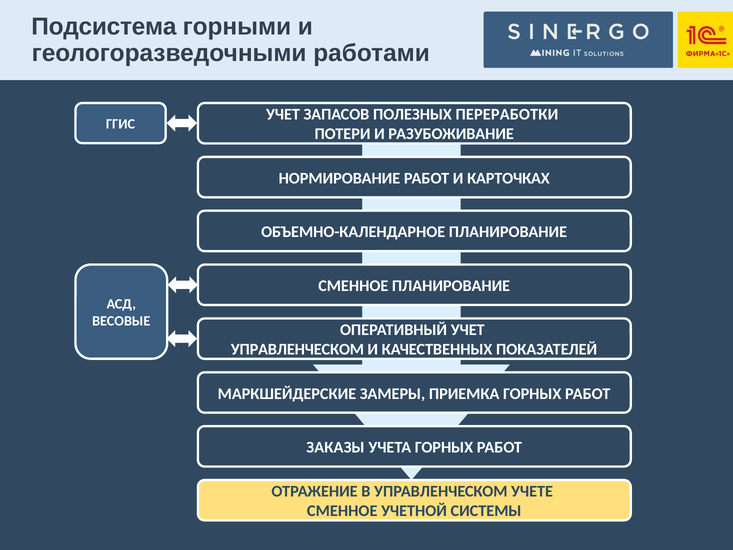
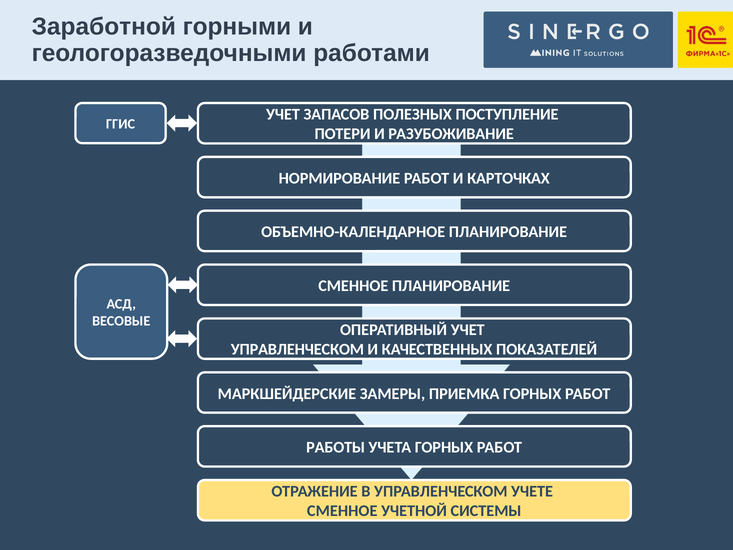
Подсистема: Подсистема -> Заработной
ПЕРЕРАБОТКИ: ПЕРЕРАБОТКИ -> ПОСТУПЛЕНИЕ
ЗАКАЗЫ: ЗАКАЗЫ -> РАБОТЫ
